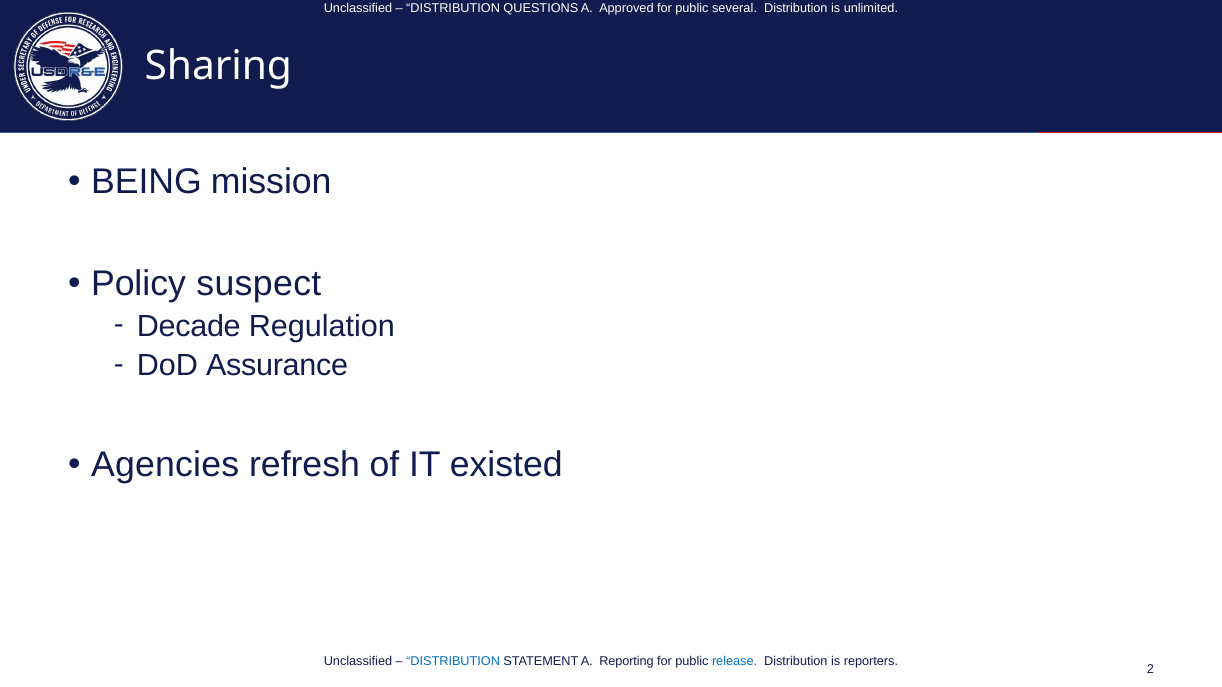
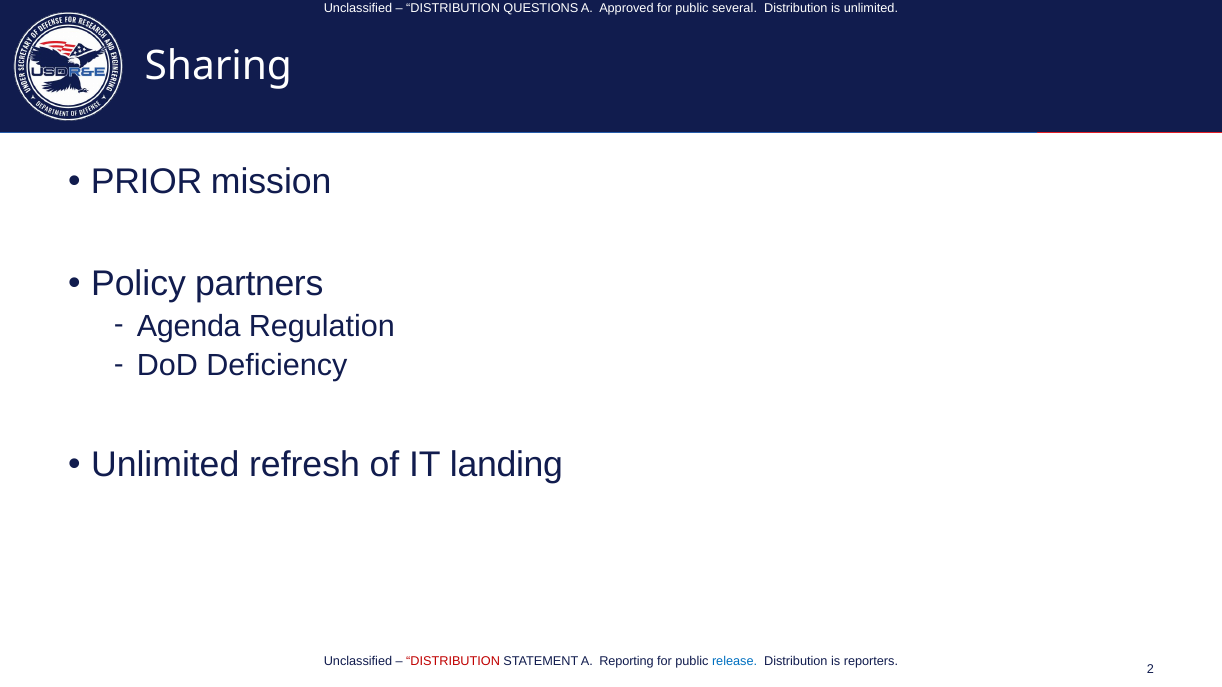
BEING: BEING -> PRIOR
suspect: suspect -> partners
Decade: Decade -> Agenda
Assurance: Assurance -> Deficiency
Agencies at (165, 465): Agencies -> Unlimited
existed: existed -> landing
DISTRIBUTION at (453, 662) colour: blue -> red
